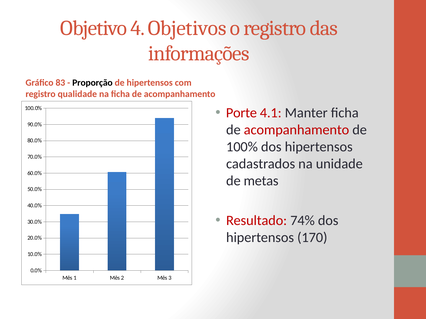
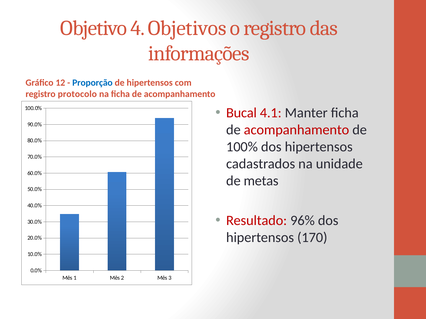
83: 83 -> 12
Proporção colour: black -> blue
qualidade: qualidade -> protocolo
Porte: Porte -> Bucal
74%: 74% -> 96%
